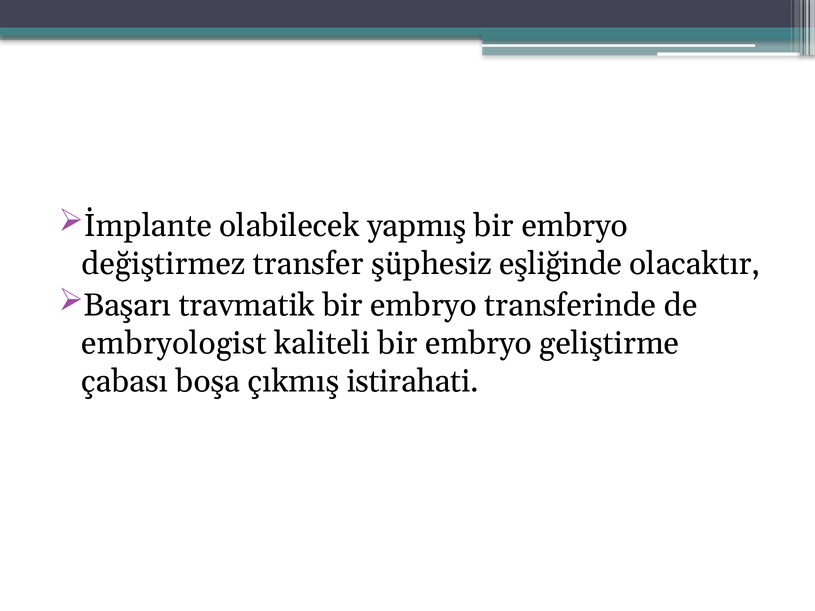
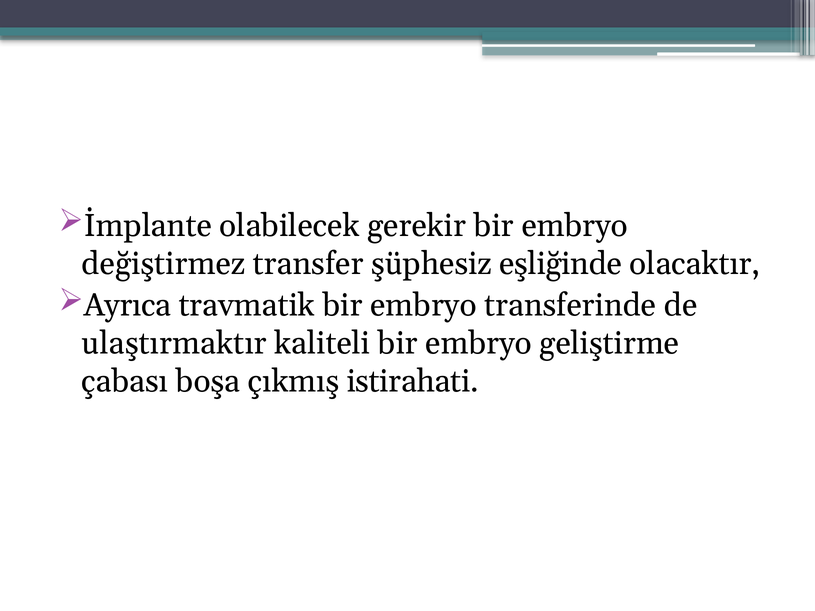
yapmış: yapmış -> gerekir
Başarı: Başarı -> Ayrıca
embryologist: embryologist -> ulaştırmaktır
